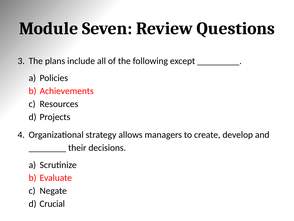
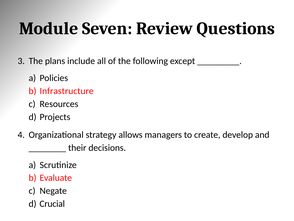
Achievements: Achievements -> Infrastructure
